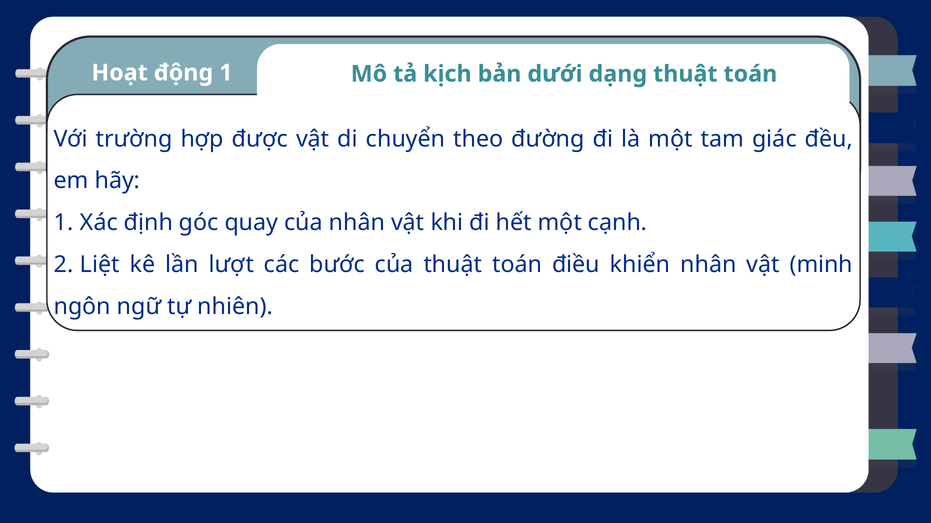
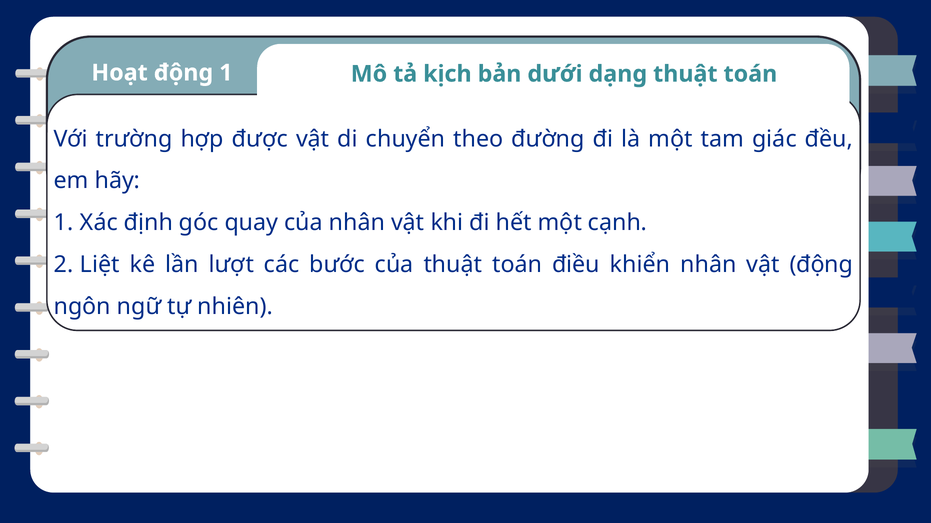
vật minh: minh -> động
